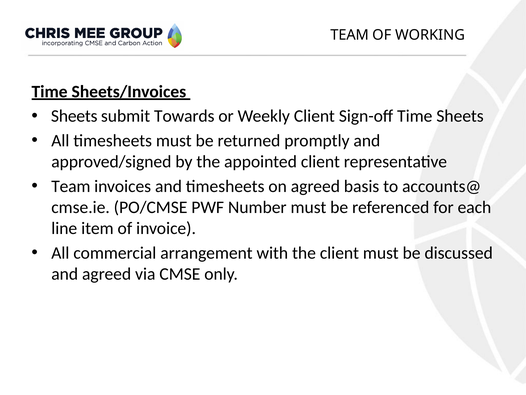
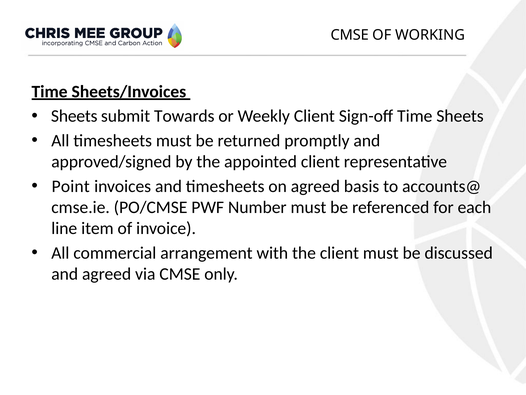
TEAM at (350, 35): TEAM -> CMSE
Team at (71, 186): Team -> Point
